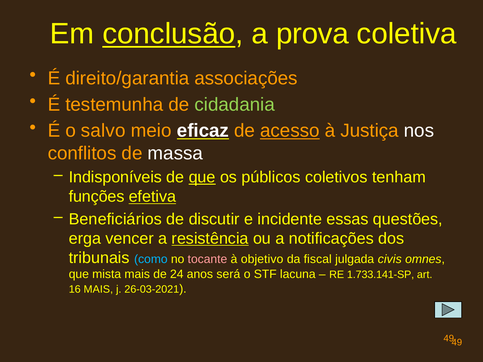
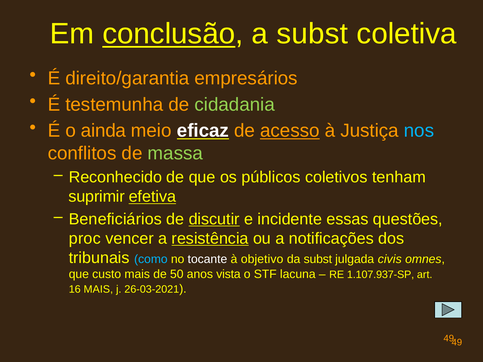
a prova: prova -> subst
associações: associações -> empresários
salvo: salvo -> ainda
nos colour: white -> light blue
massa colour: white -> light green
Indisponíveis: Indisponíveis -> Reconhecido
que at (202, 177) underline: present -> none
funções: funções -> suprimir
discutir underline: none -> present
erga: erga -> proc
tocante colour: pink -> white
da fiscal: fiscal -> subst
mista: mista -> custo
24: 24 -> 50
será: será -> vista
1.733.141-SP: 1.733.141-SP -> 1.107.937-SP
